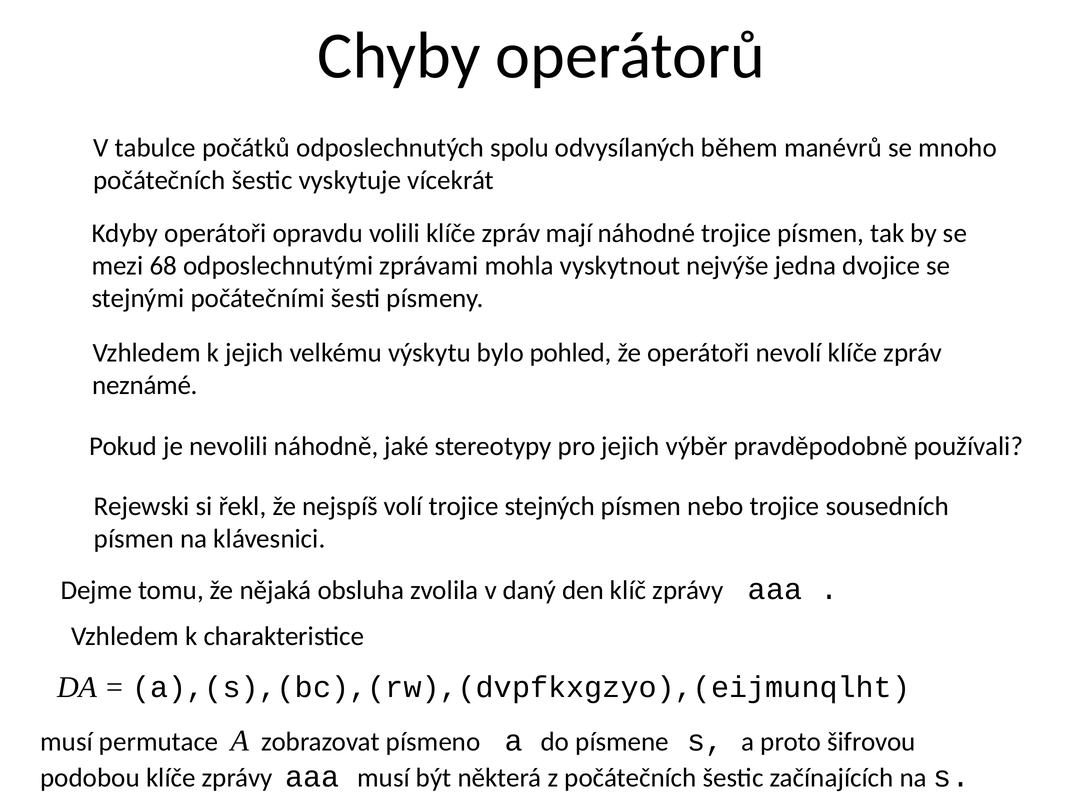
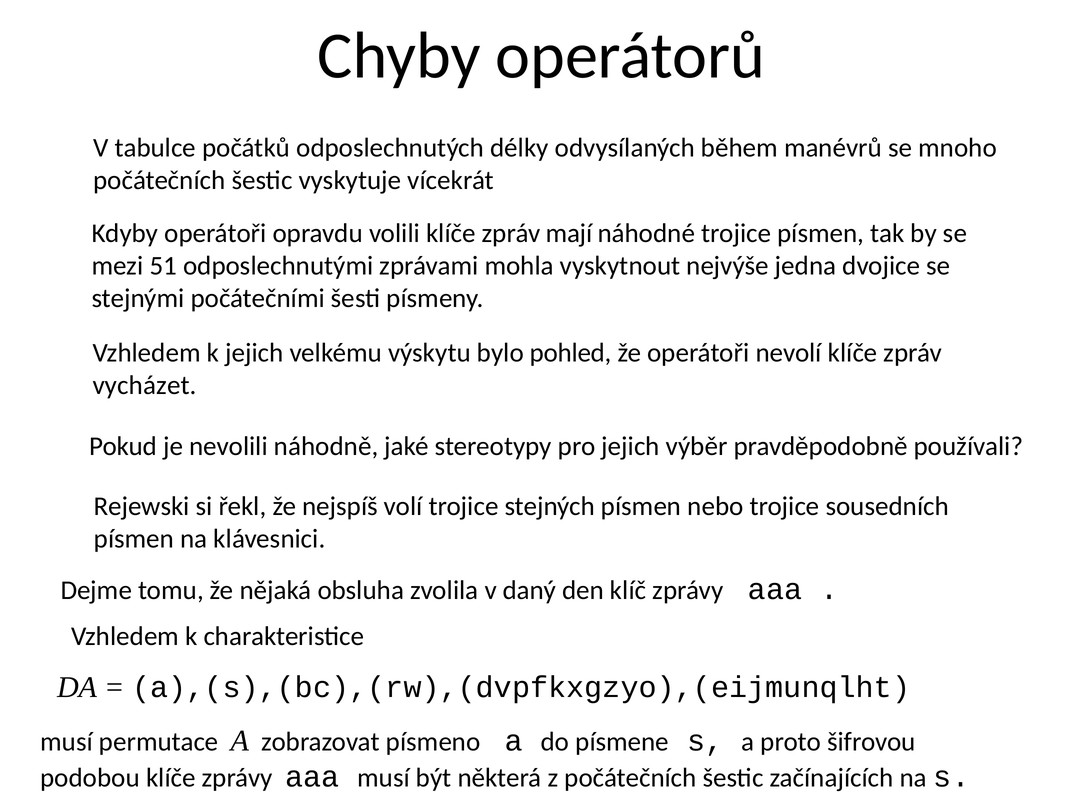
spolu: spolu -> délky
68: 68 -> 51
neznámé: neznámé -> vycházet
